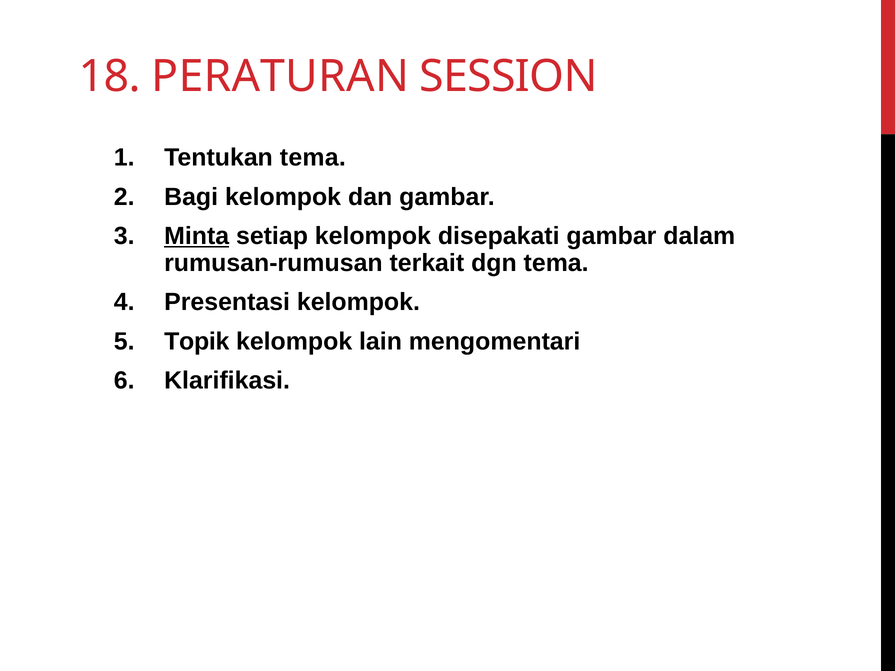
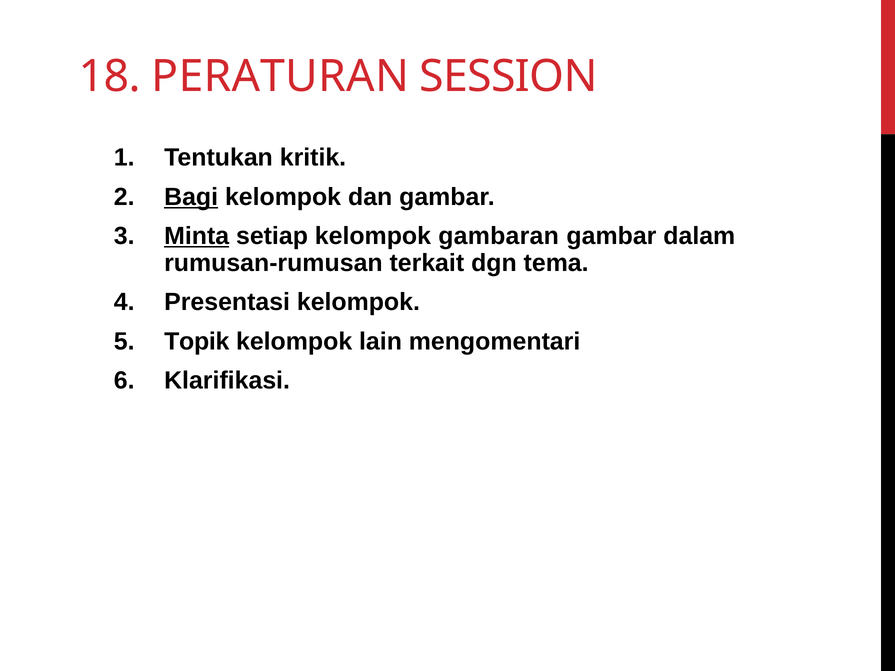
Tentukan tema: tema -> kritik
Bagi underline: none -> present
disepakati: disepakati -> gambaran
